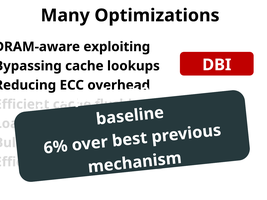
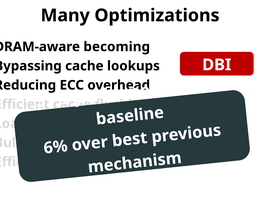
exploiting: exploiting -> becoming
